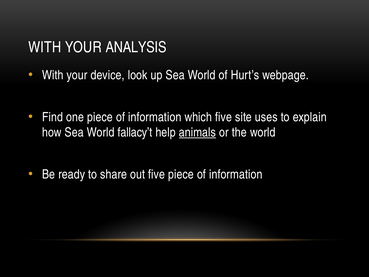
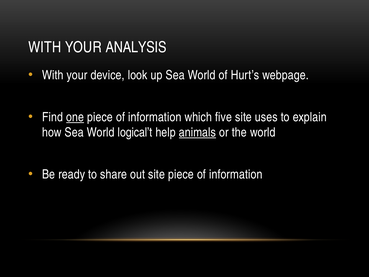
one underline: none -> present
fallacy’t: fallacy’t -> logical’t
out five: five -> site
